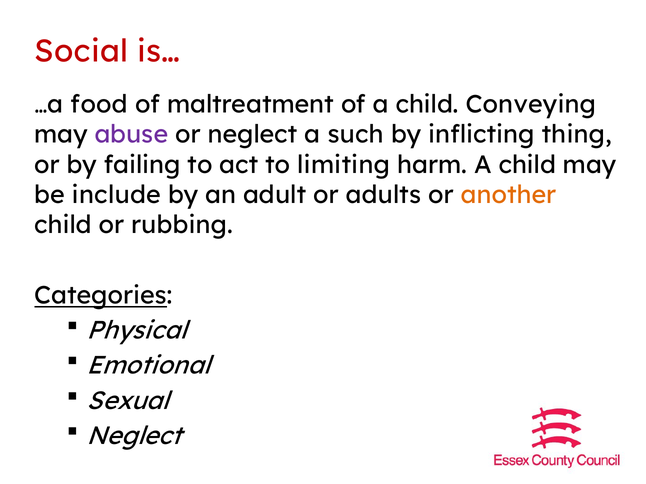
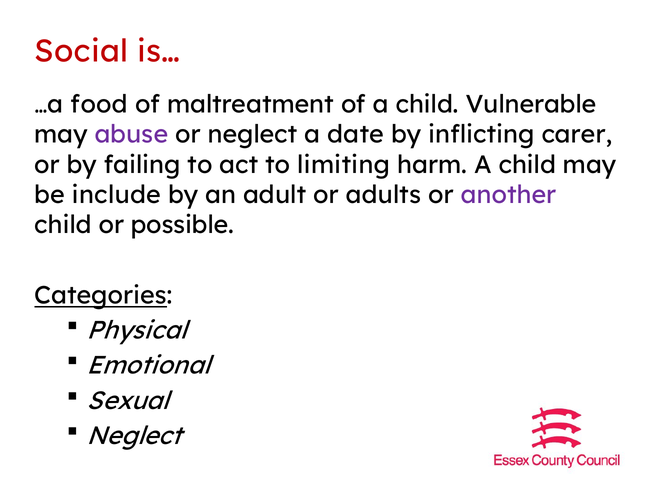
Conveying: Conveying -> Vulnerable
such: such -> date
thing: thing -> carer
another colour: orange -> purple
rubbing: rubbing -> possible
